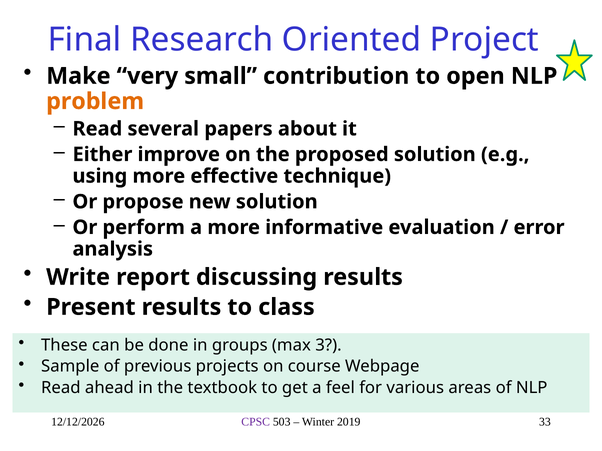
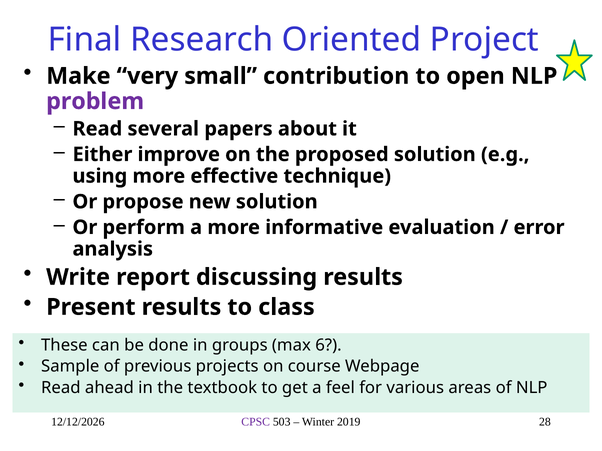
problem colour: orange -> purple
3: 3 -> 6
33: 33 -> 28
